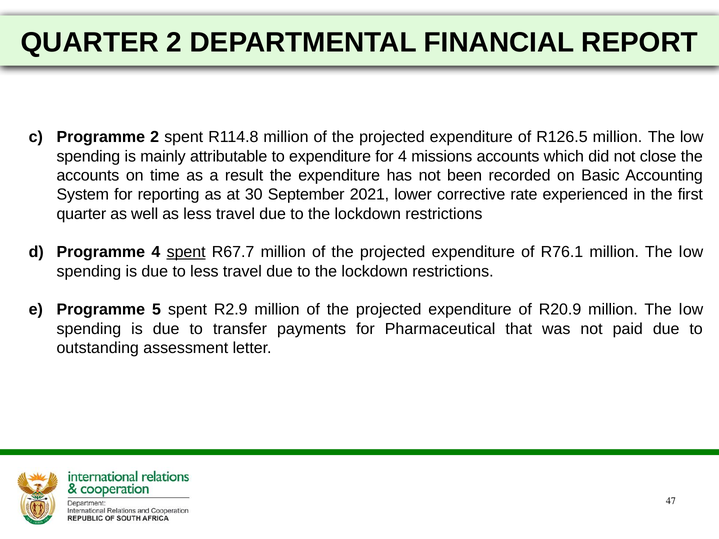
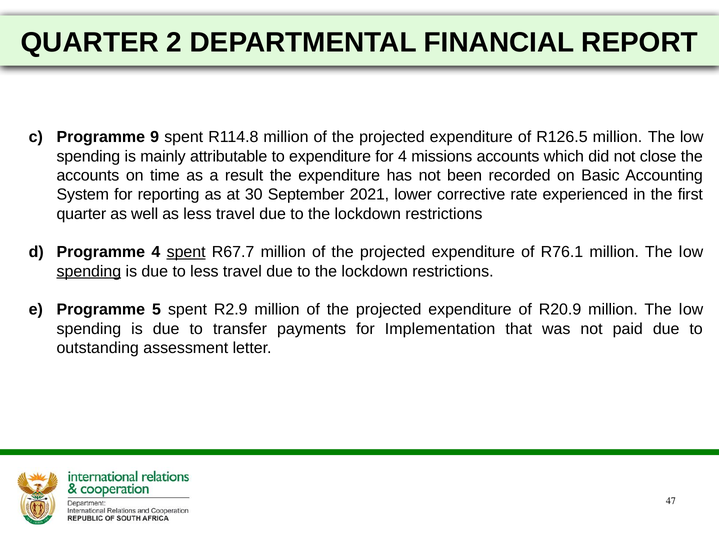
Programme 2: 2 -> 9
spending at (89, 271) underline: none -> present
Pharmaceutical: Pharmaceutical -> Implementation
